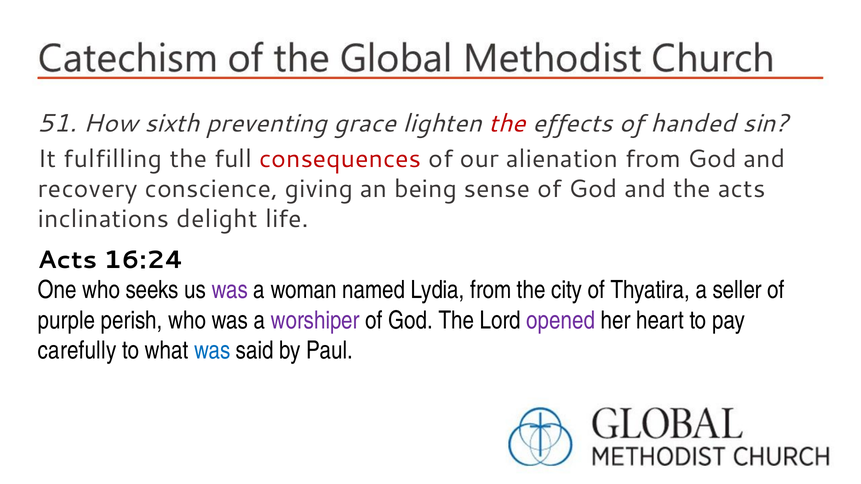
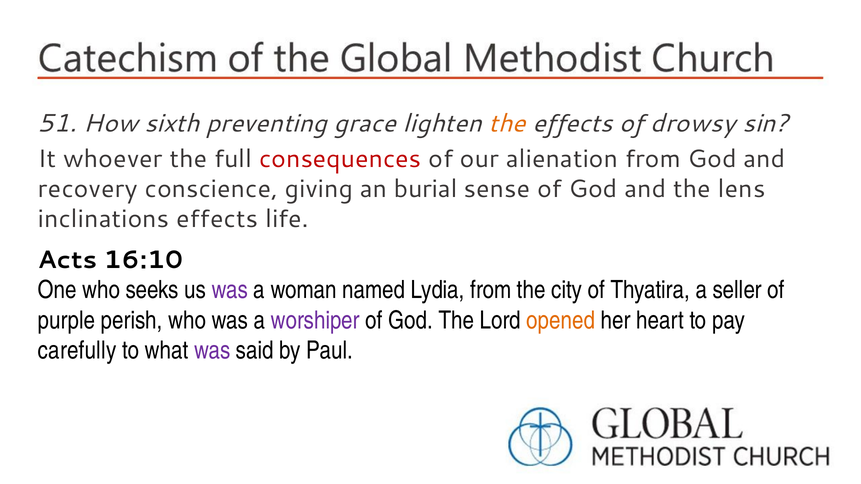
the at (507, 123) colour: red -> orange
handed: handed -> drowsy
fulfilling: fulfilling -> whoever
being: being -> burial
the acts: acts -> lens
inclinations delight: delight -> effects
16:24: 16:24 -> 16:10
opened colour: purple -> orange
was at (212, 351) colour: blue -> purple
